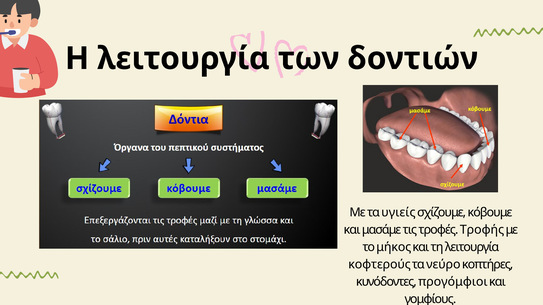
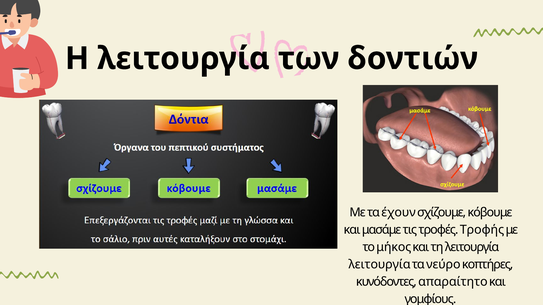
υγιείς: υγιείς -> έχουν
κοφτερούς at (380, 265): κοφτερούς -> λειτουργία
προγόμφιοι: προγόμφιοι -> απαραίτητο
